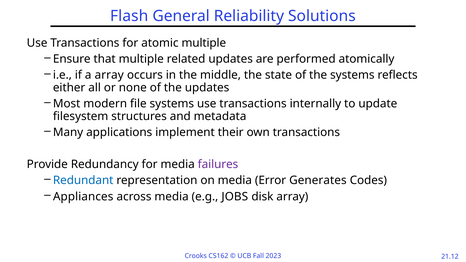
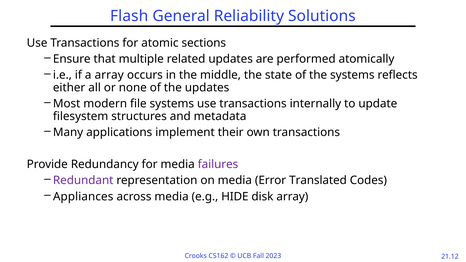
atomic multiple: multiple -> sections
Redundant colour: blue -> purple
Generates: Generates -> Translated
JOBS: JOBS -> HIDE
